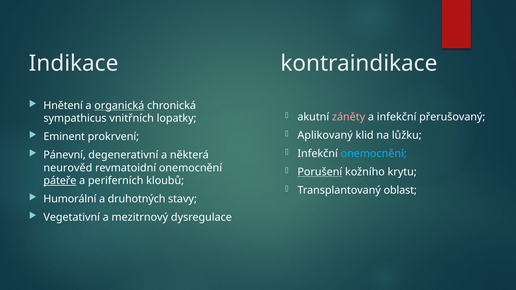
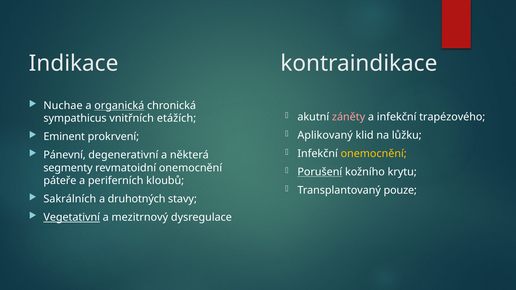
Hnětení: Hnětení -> Nuchae
přerušovaný: přerušovaný -> trapézového
lopatky: lopatky -> etážích
onemocnění at (374, 154) colour: light blue -> yellow
neurověd: neurověd -> segmenty
páteře underline: present -> none
oblast: oblast -> pouze
Humorální: Humorální -> Sakrálních
Vegetativní underline: none -> present
